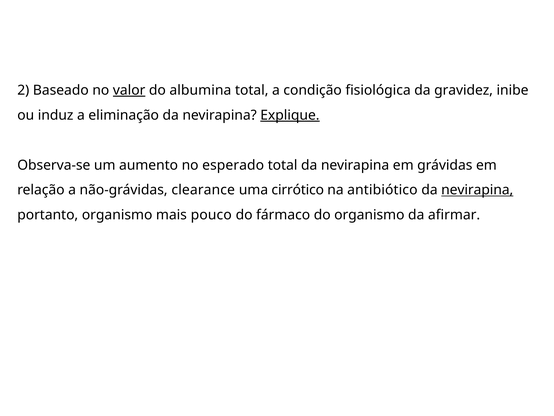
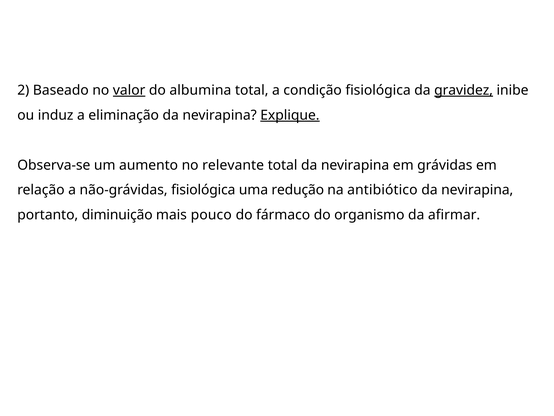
gravidez underline: none -> present
esperado: esperado -> relevante
não-grávidas clearance: clearance -> fisiológica
cirrótico: cirrótico -> redução
nevirapina at (477, 190) underline: present -> none
portanto organismo: organismo -> diminuição
